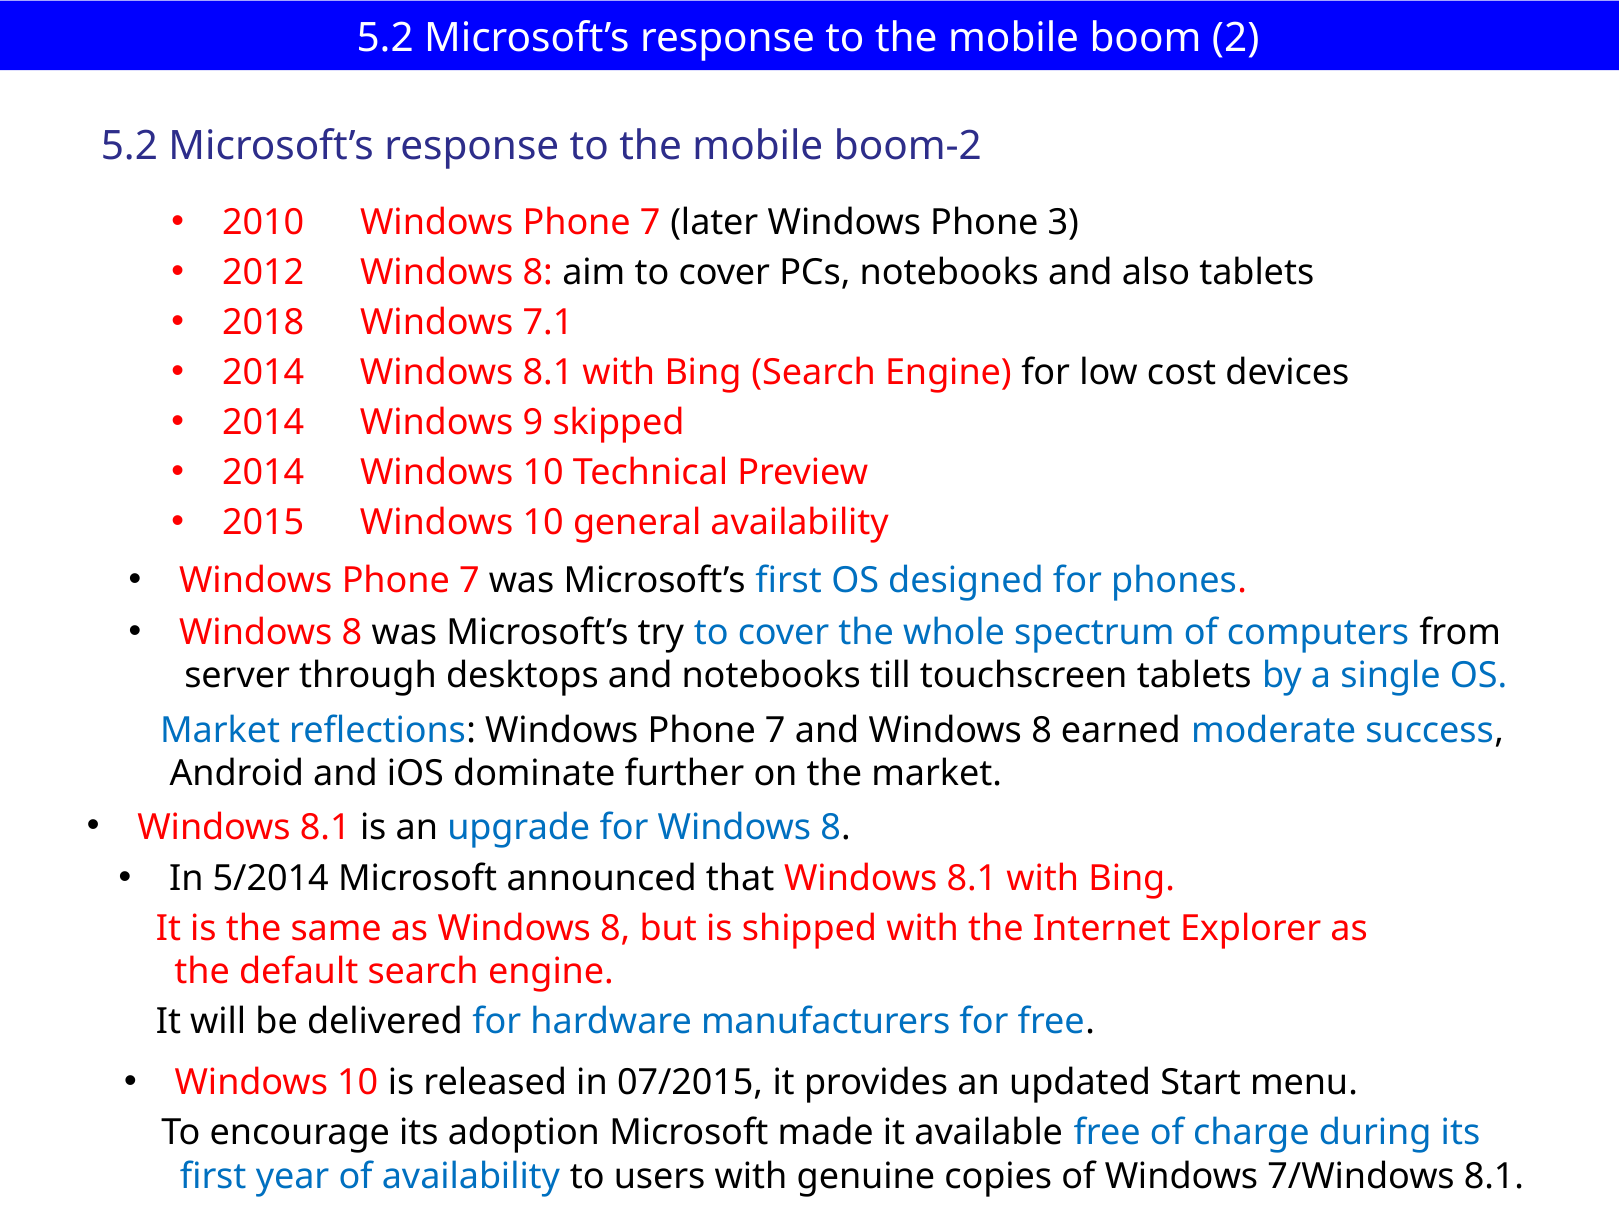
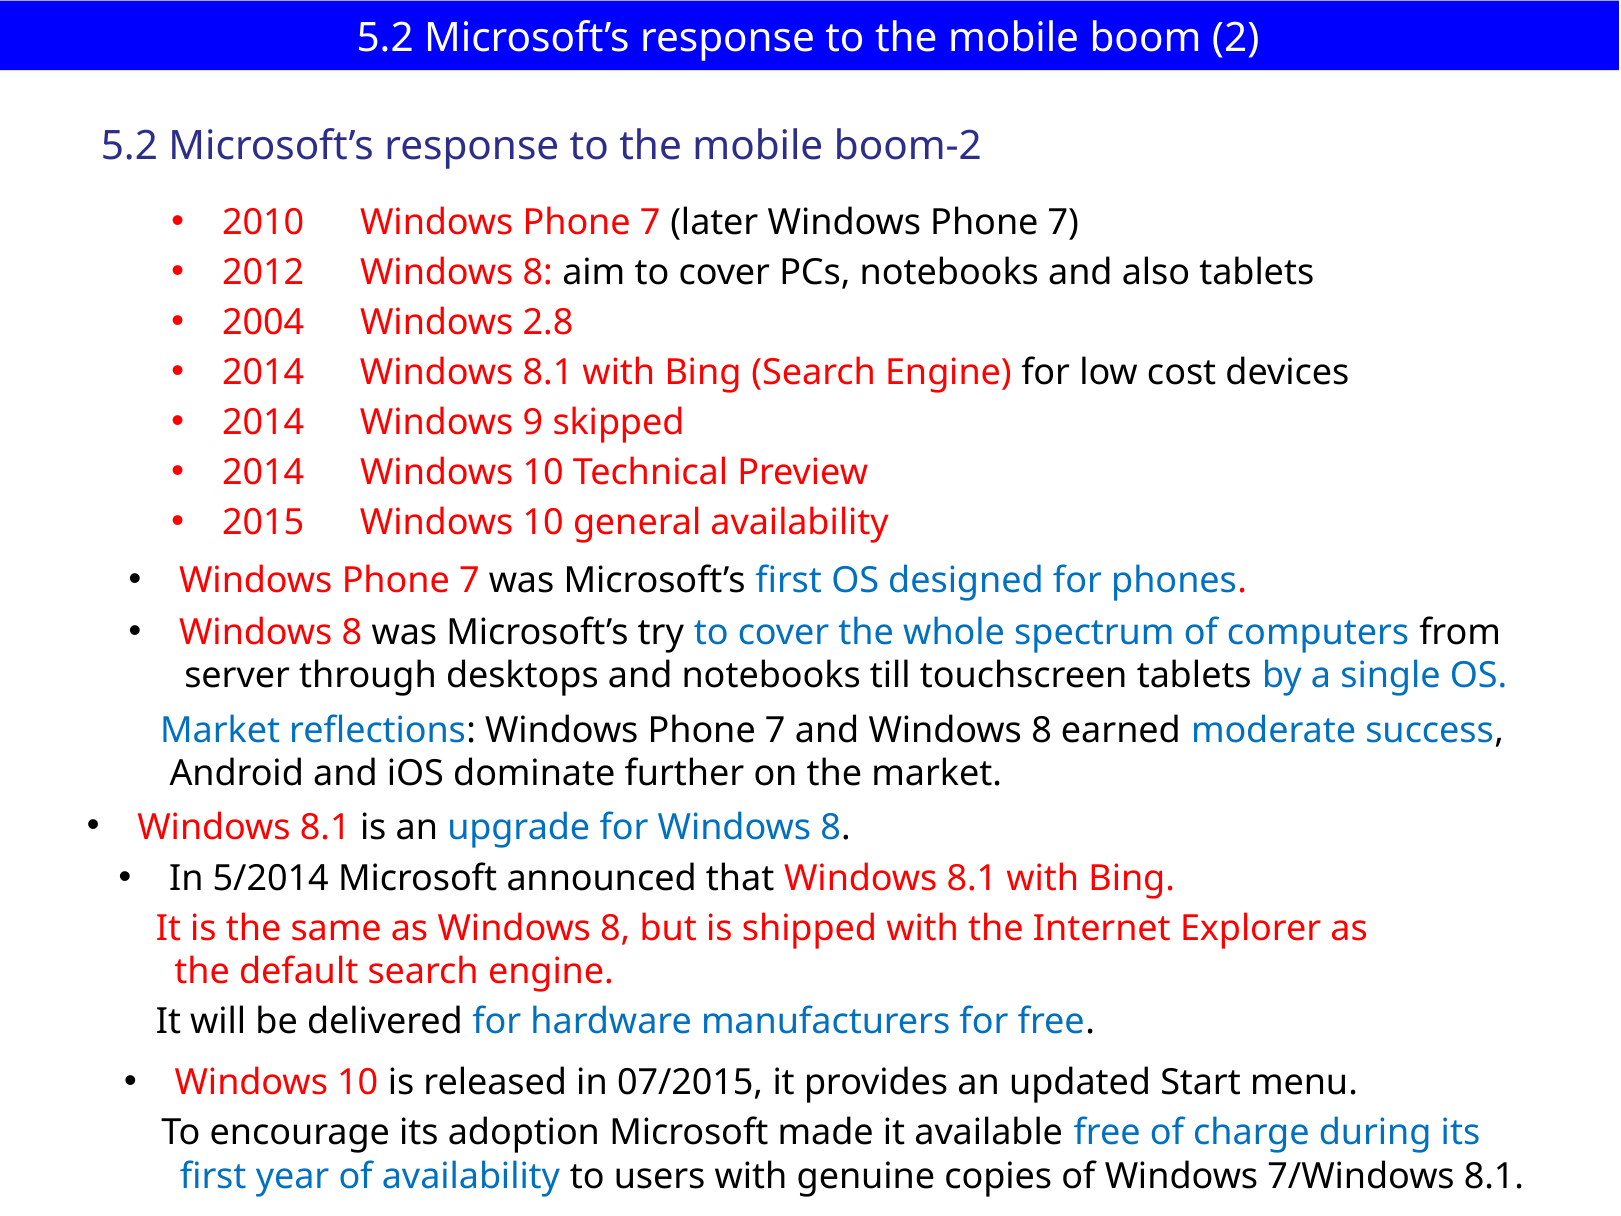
later Windows Phone 3: 3 -> 7
2018: 2018 -> 2004
7.1: 7.1 -> 2.8
